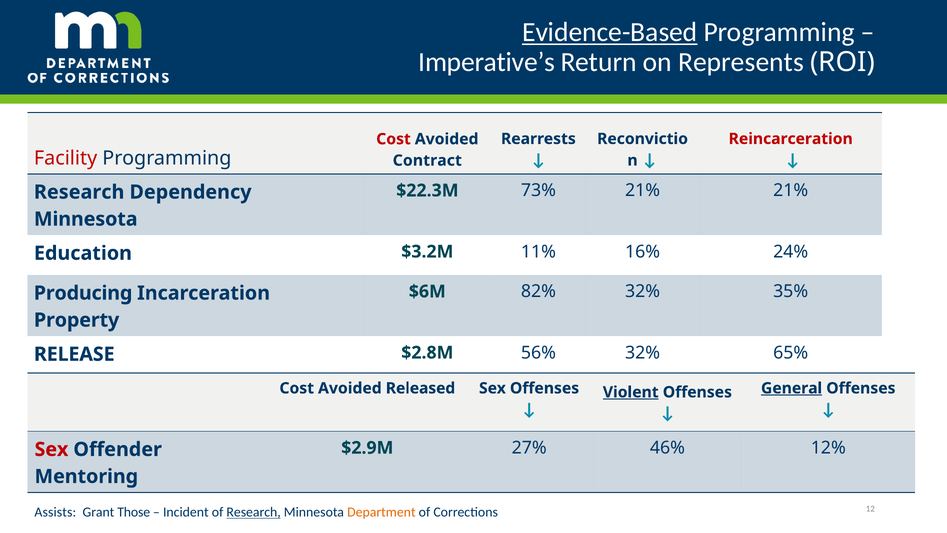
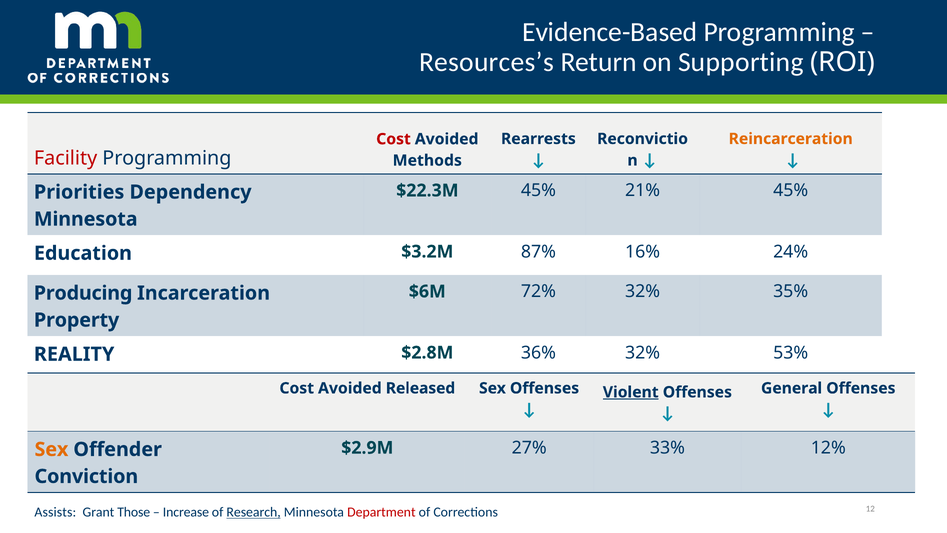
Evidence-Based underline: present -> none
Imperative’s: Imperative’s -> Resources’s
Represents: Represents -> Supporting
Reincarceration colour: red -> orange
Contract: Contract -> Methods
$22.3M 73%: 73% -> 45%
21% 21%: 21% -> 45%
Research at (79, 192): Research -> Priorities
11%: 11% -> 87%
82%: 82% -> 72%
RELEASE: RELEASE -> REALITY
56%: 56% -> 36%
65%: 65% -> 53%
General underline: present -> none
46%: 46% -> 33%
Sex at (51, 449) colour: red -> orange
Mentoring: Mentoring -> Conviction
Incident: Incident -> Increase
Department colour: orange -> red
